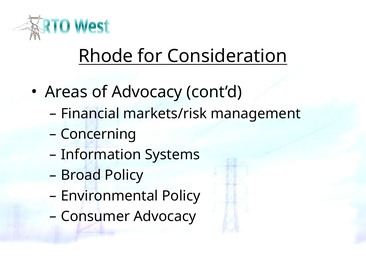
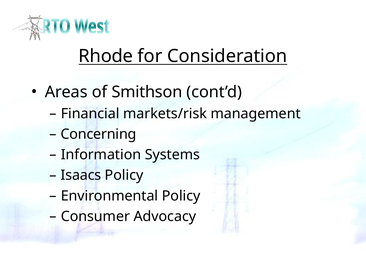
of Advocacy: Advocacy -> Smithson
Broad: Broad -> Isaacs
